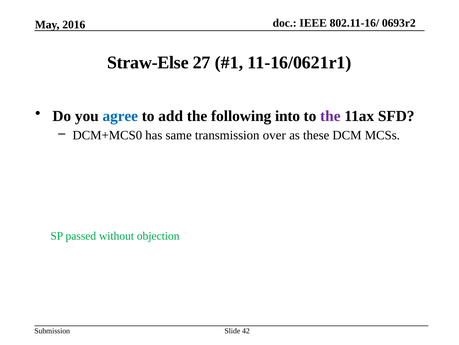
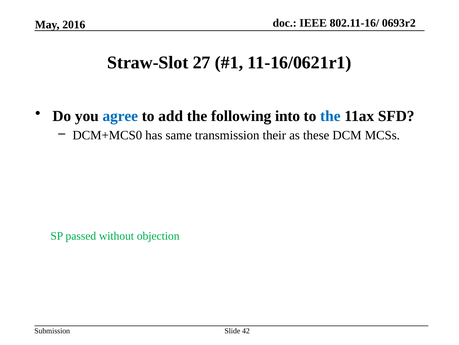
Straw-Else: Straw-Else -> Straw-Slot
the at (330, 116) colour: purple -> blue
over: over -> their
